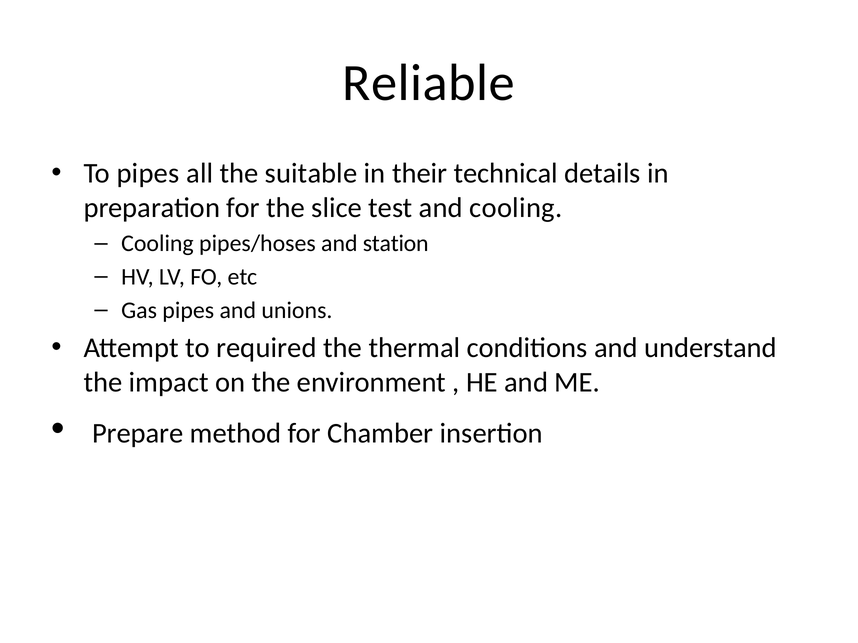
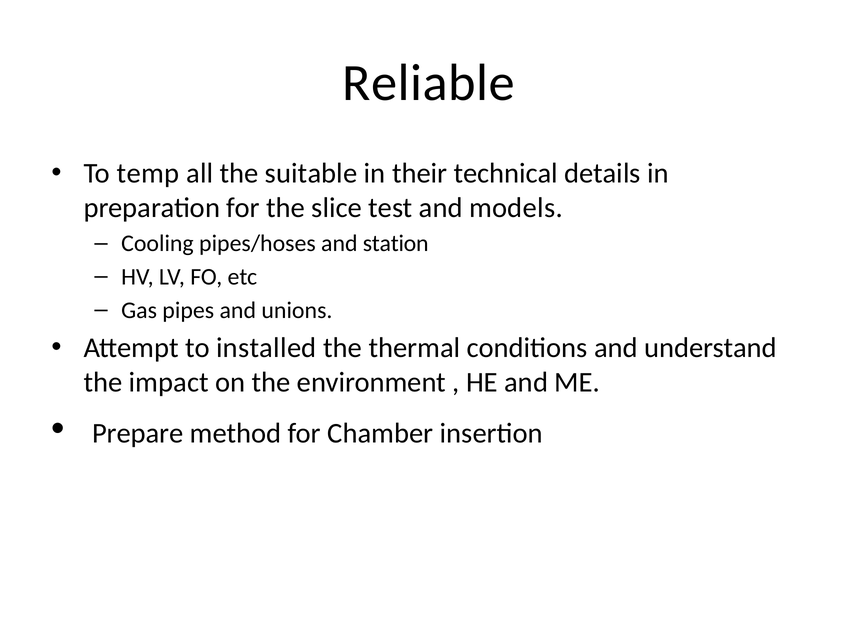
To pipes: pipes -> temp
and cooling: cooling -> models
required: required -> installed
